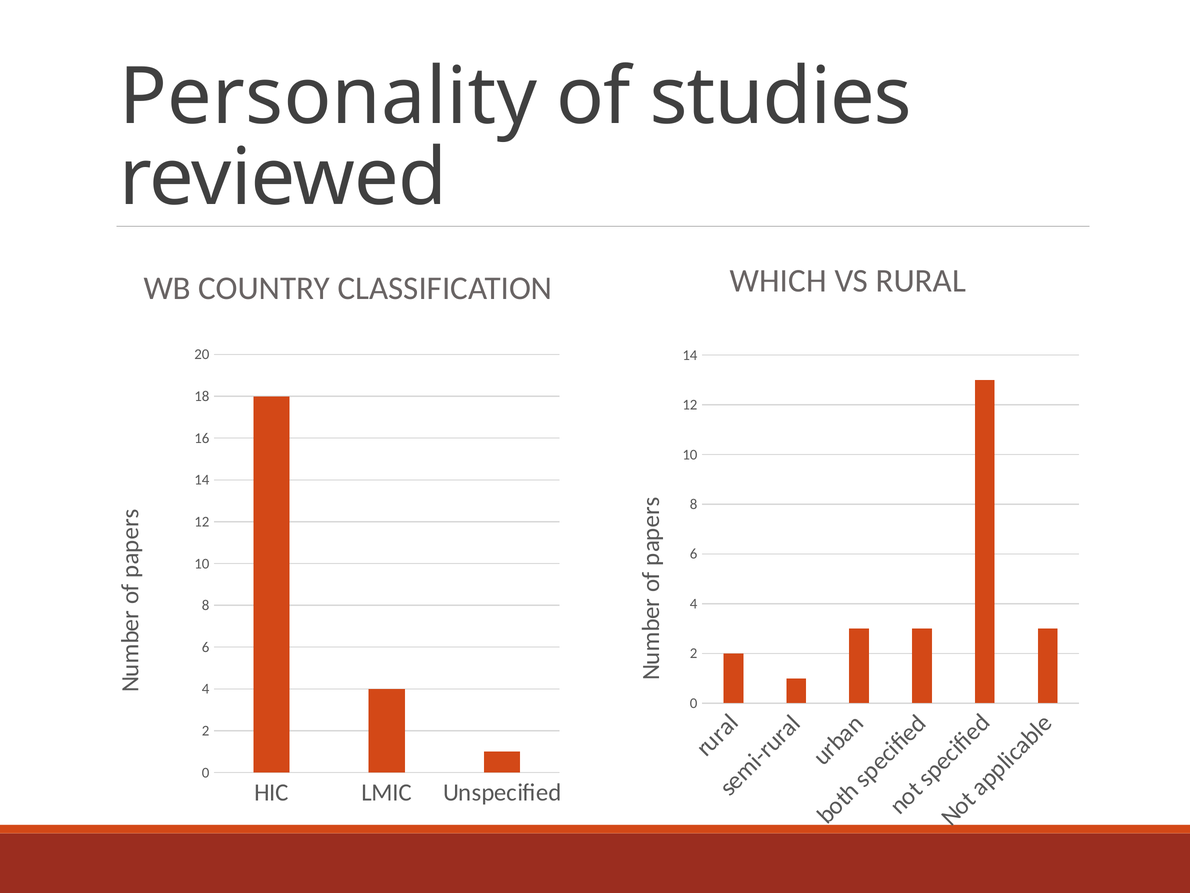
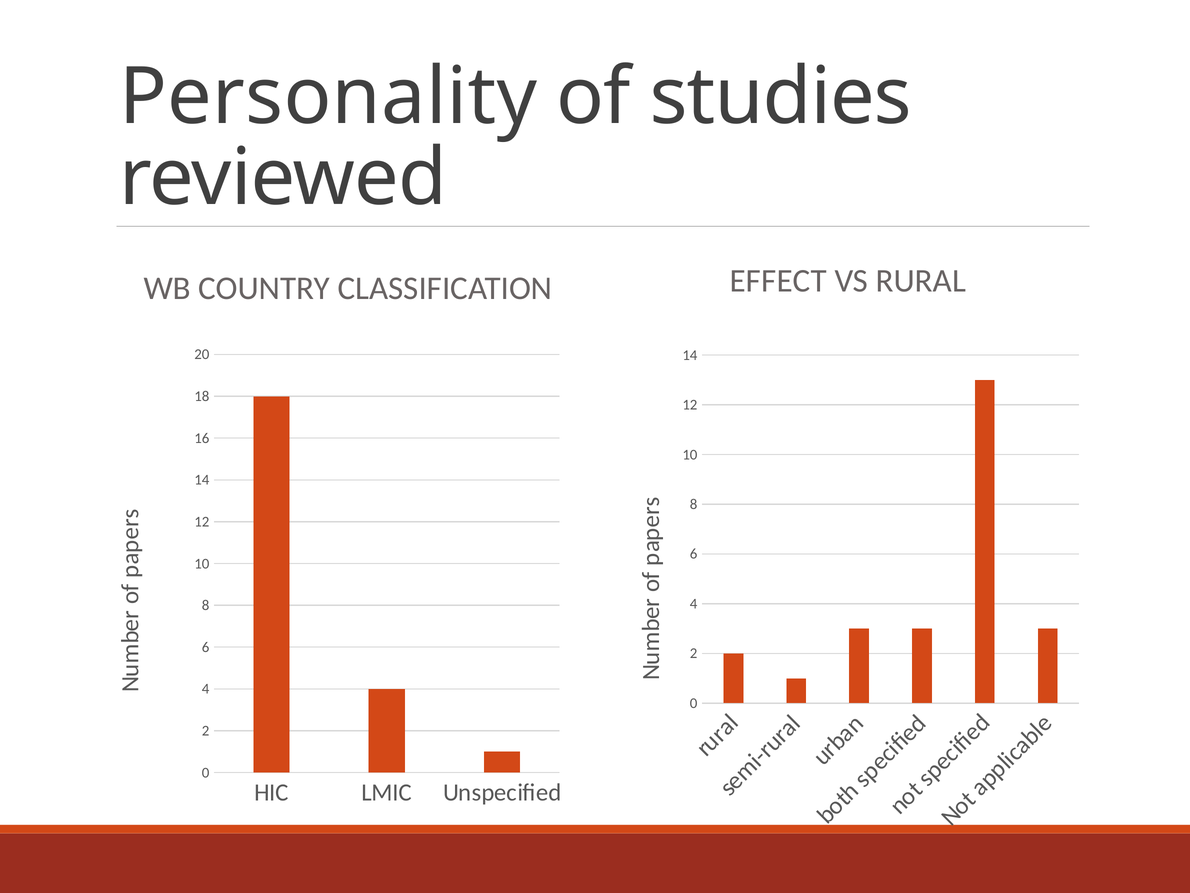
WHICH: WHICH -> EFFECT
